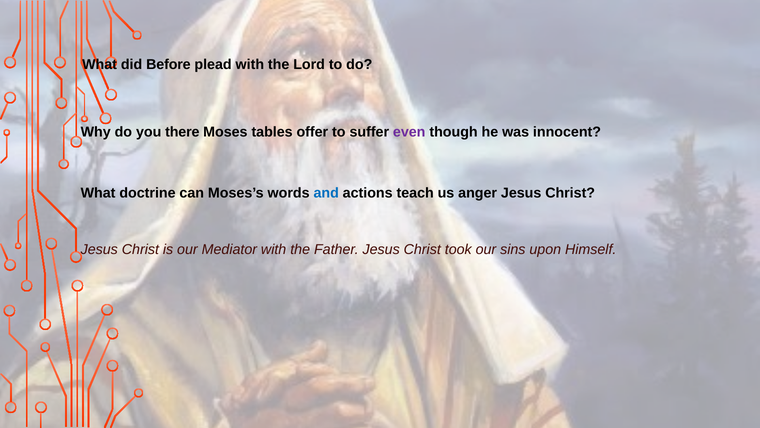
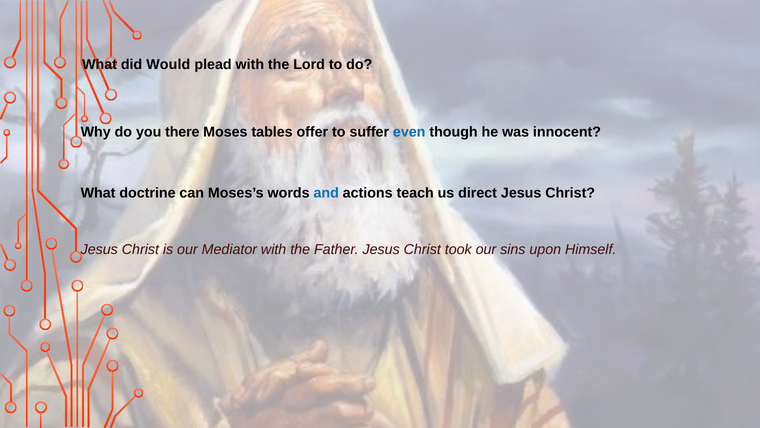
Before: Before -> Would
even colour: purple -> blue
anger: anger -> direct
